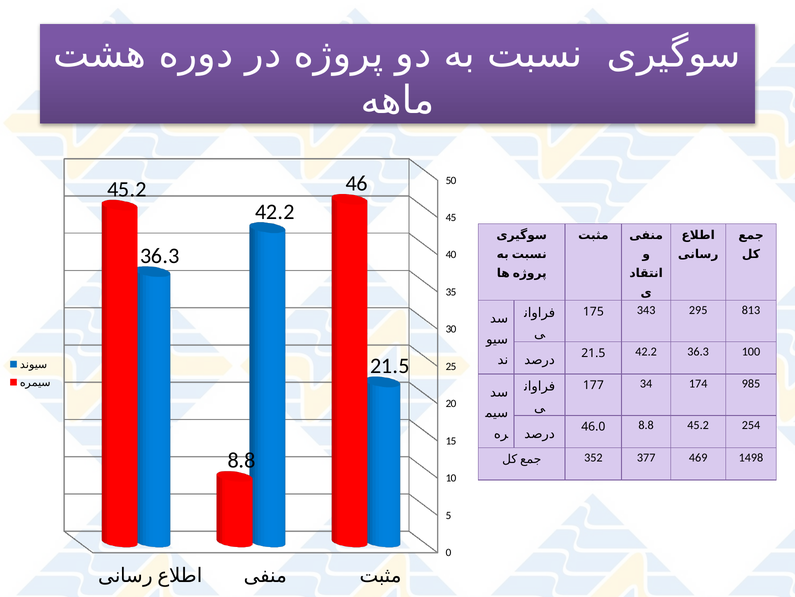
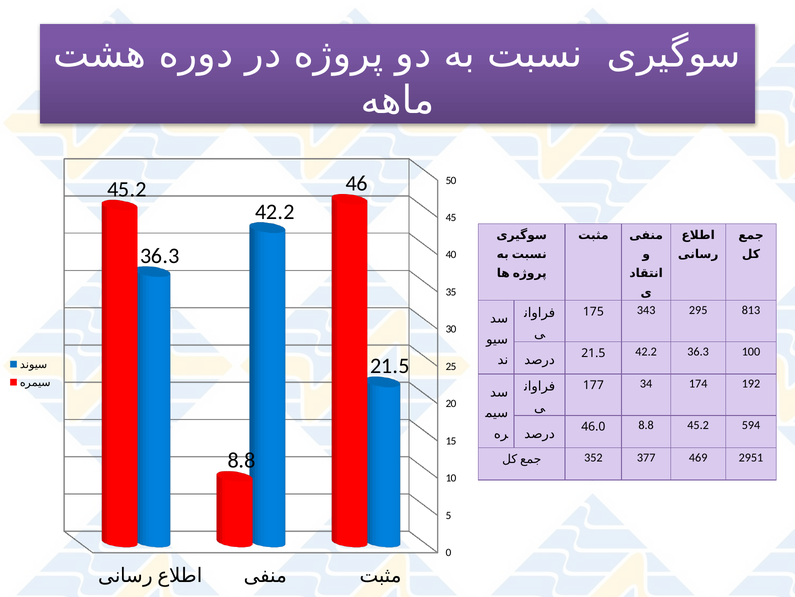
985: 985 -> 192
254: 254 -> 594
1498: 1498 -> 2951
